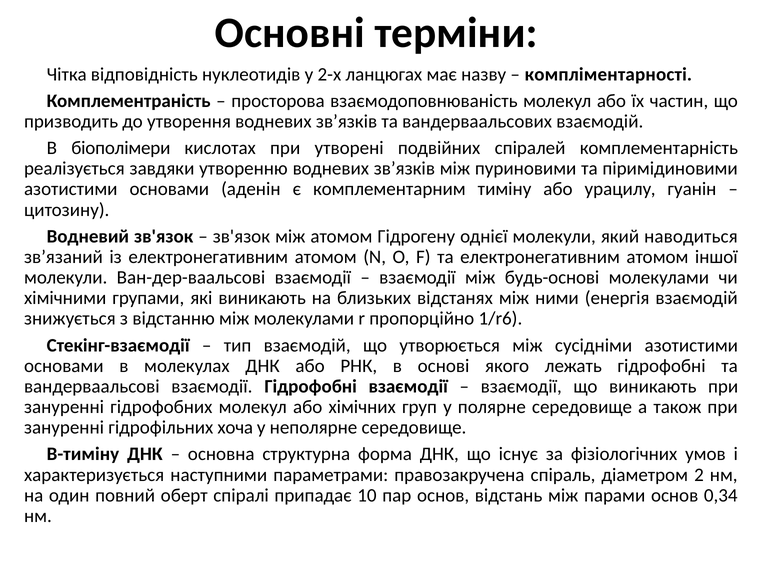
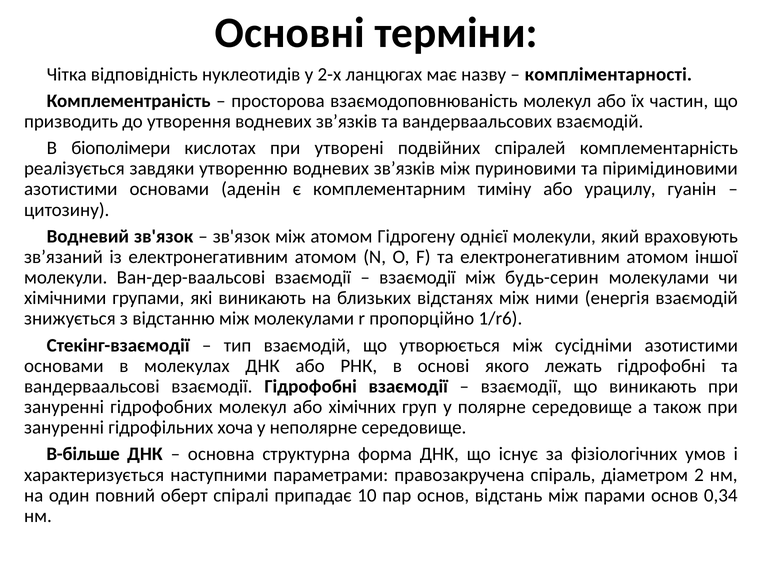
наводиться: наводиться -> враховують
будь-основі: будь-основі -> будь-серин
В-тиміну: В-тиміну -> В-більше
